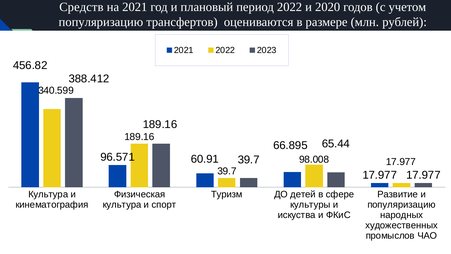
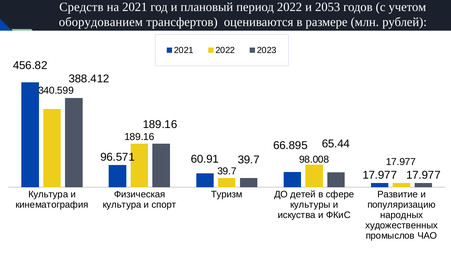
2020: 2020 -> 2053
популяризацию at (101, 22): популяризацию -> оборудованием
